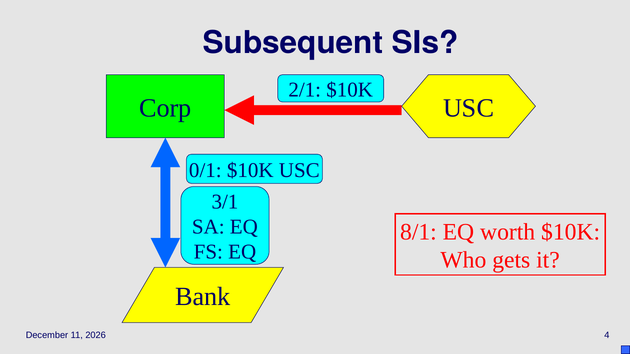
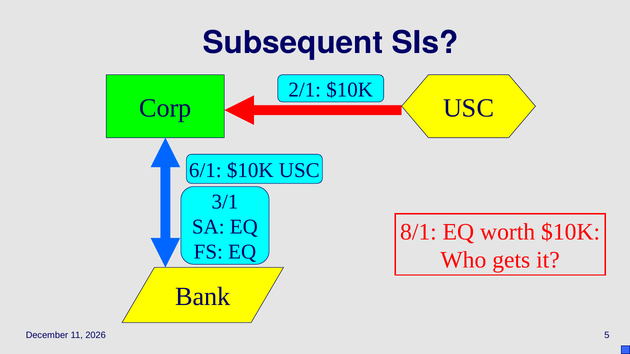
0/1: 0/1 -> 6/1
4: 4 -> 5
